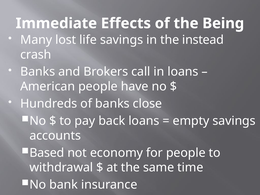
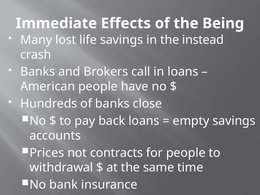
Based: Based -> Prices
economy: economy -> contracts
